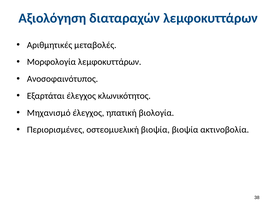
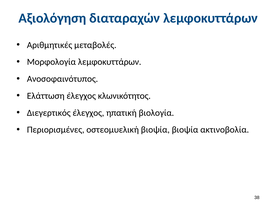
Εξαρτάται: Εξαρτάται -> Ελάττωση
Μηχανισμό: Μηχανισμό -> Διεγερτικός
